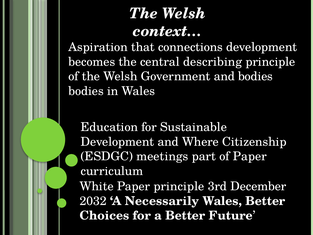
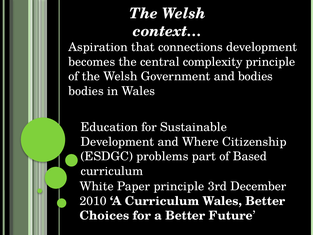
describing: describing -> complexity
meetings: meetings -> problems
of Paper: Paper -> Based
2032: 2032 -> 2010
A Necessarily: Necessarily -> Curriculum
